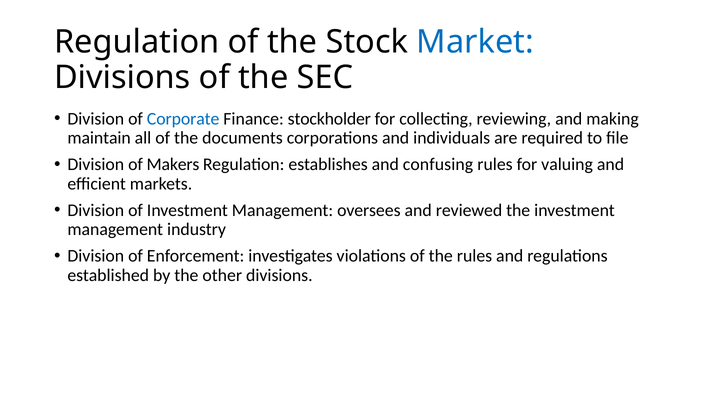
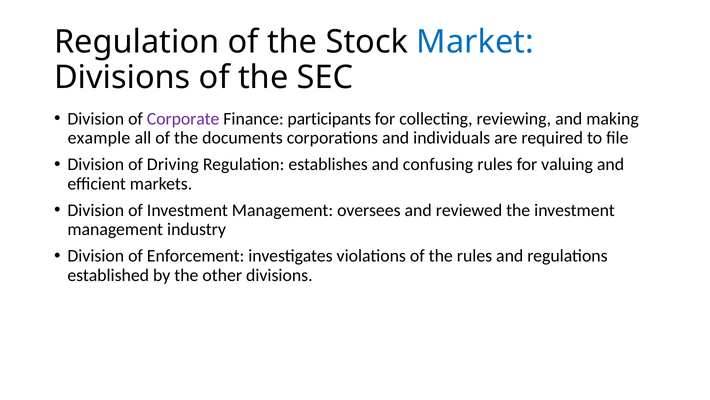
Corporate colour: blue -> purple
stockholder: stockholder -> participants
maintain: maintain -> example
Makers: Makers -> Driving
